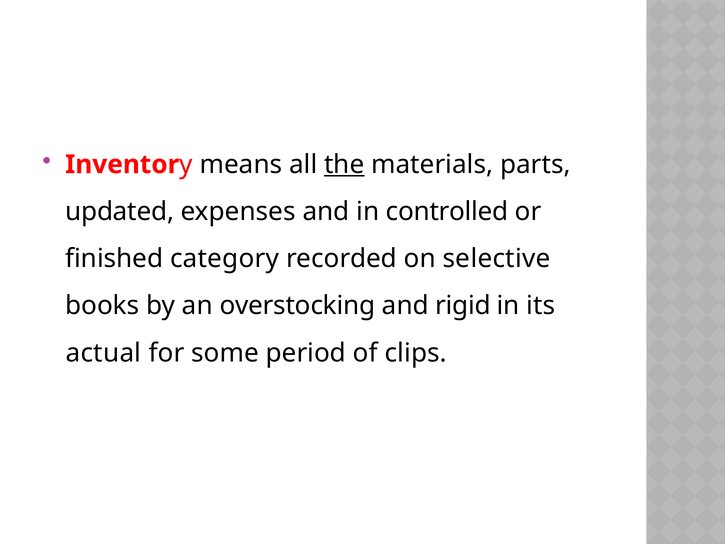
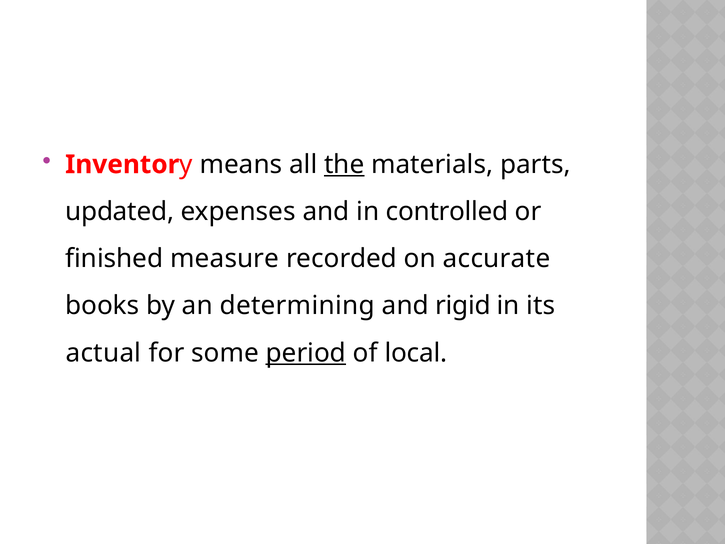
category: category -> measure
selective: selective -> accurate
overstocking: overstocking -> determining
period underline: none -> present
clips: clips -> local
